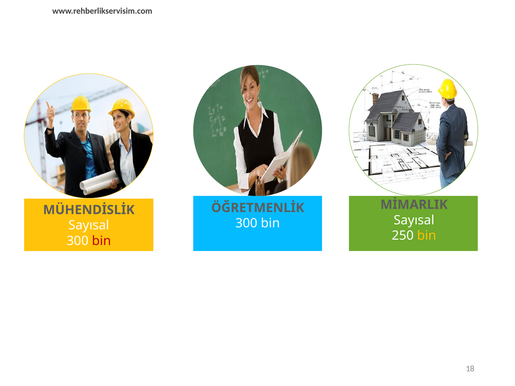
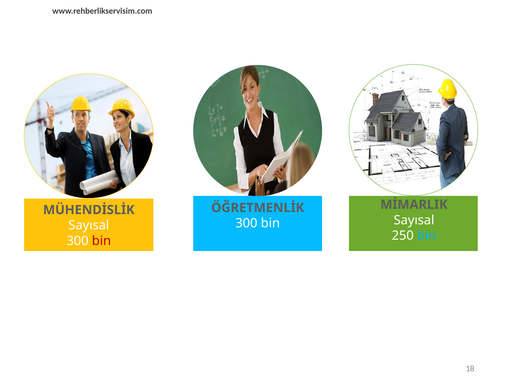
bin at (427, 236) colour: yellow -> light blue
